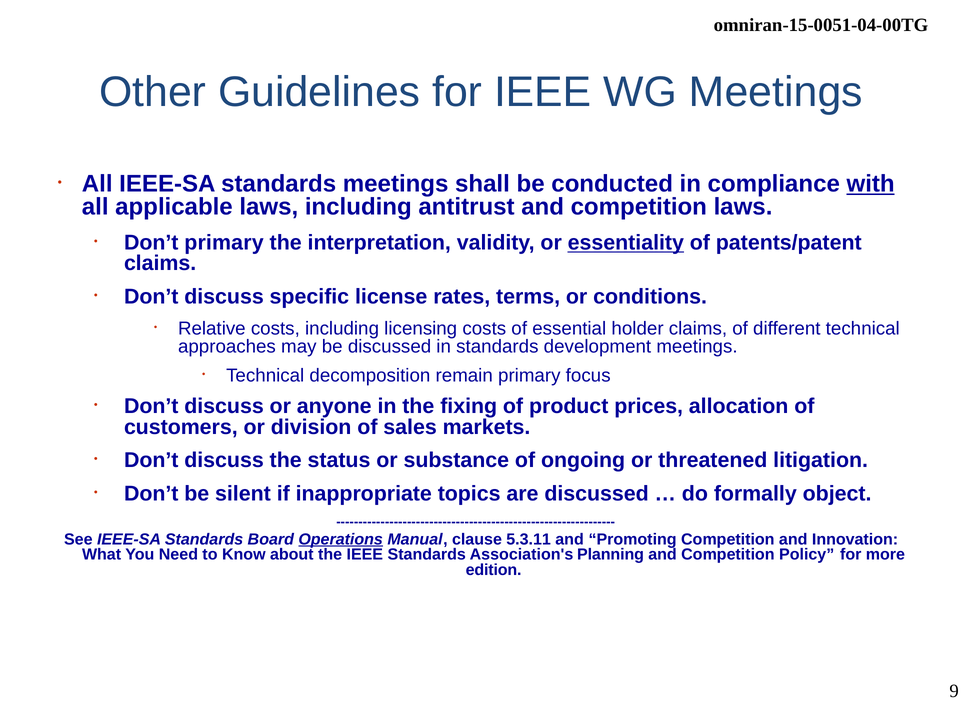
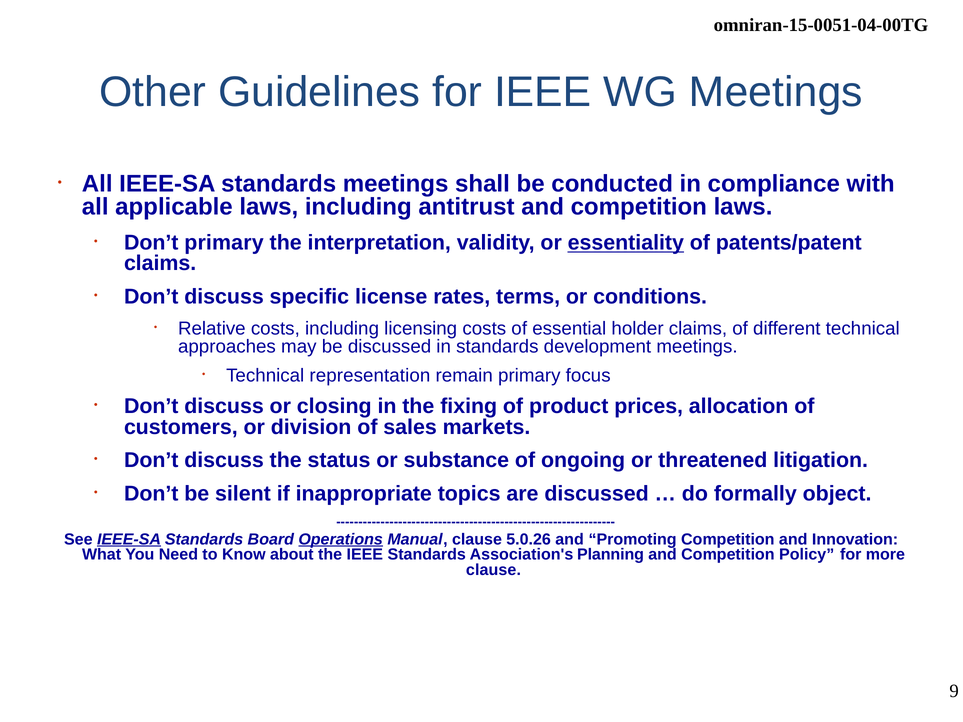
with underline: present -> none
decomposition: decomposition -> representation
anyone: anyone -> closing
IEEE-SA at (129, 539) underline: none -> present
5.3.11: 5.3.11 -> 5.0.26
edition at (494, 570): edition -> clause
